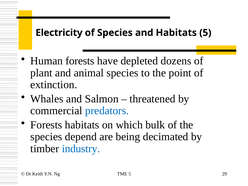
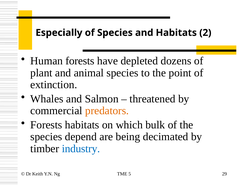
Electricity: Electricity -> Especially
Habitats 5: 5 -> 2
predators colour: blue -> orange
